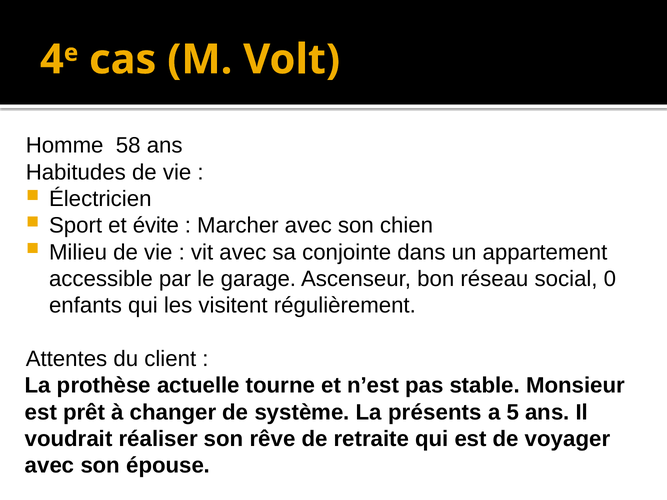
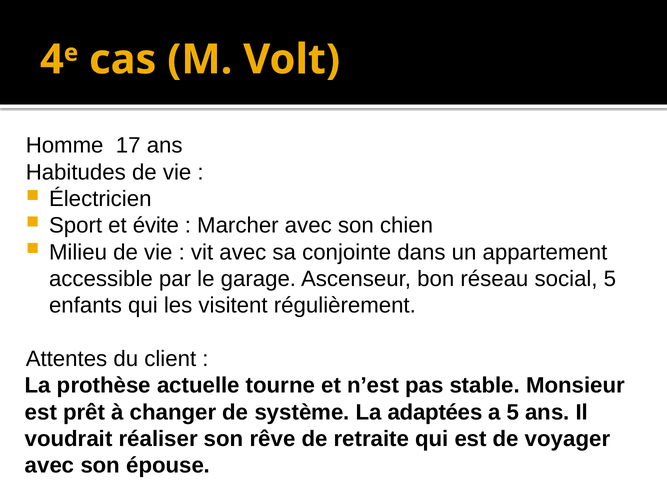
58: 58 -> 17
social 0: 0 -> 5
présents: présents -> adaptées
